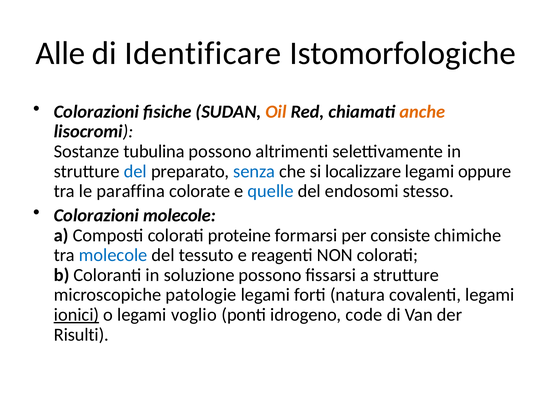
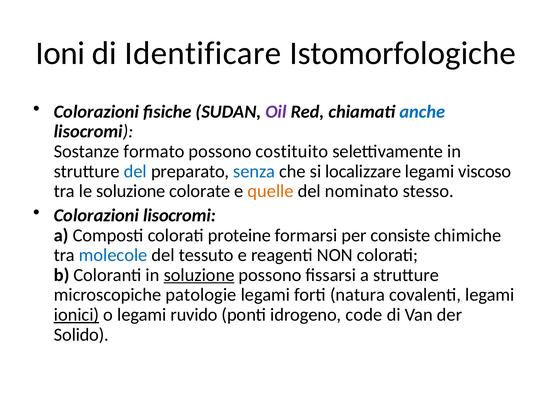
Alle: Alle -> Ioni
Oil colour: orange -> purple
anche colour: orange -> blue
tubulina: tubulina -> formato
altrimenti: altrimenti -> costituito
oppure: oppure -> viscoso
le paraffina: paraffina -> soluzione
quelle colour: blue -> orange
endosomi: endosomi -> nominato
Colorazioni molecole: molecole -> lisocromi
soluzione at (199, 275) underline: none -> present
voglio: voglio -> ruvido
Risulti: Risulti -> Solido
